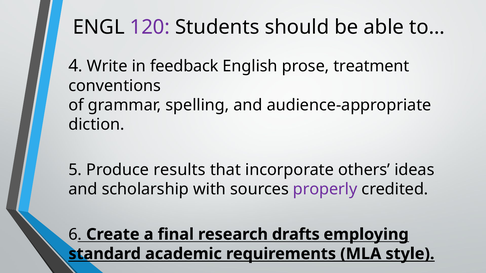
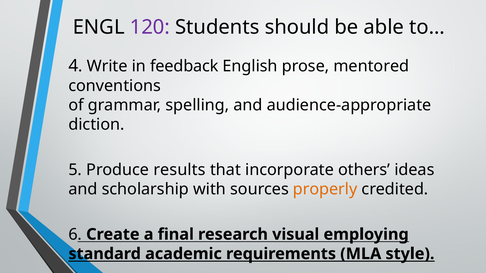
treatment: treatment -> mentored
properly colour: purple -> orange
drafts: drafts -> visual
